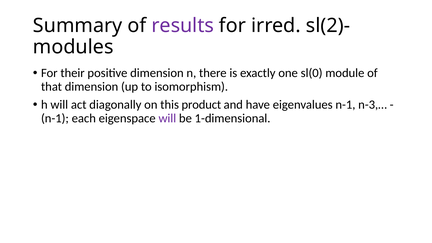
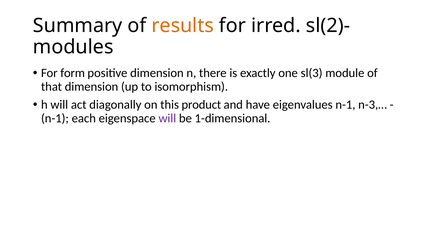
results colour: purple -> orange
their: their -> form
sl(0: sl(0 -> sl(3
